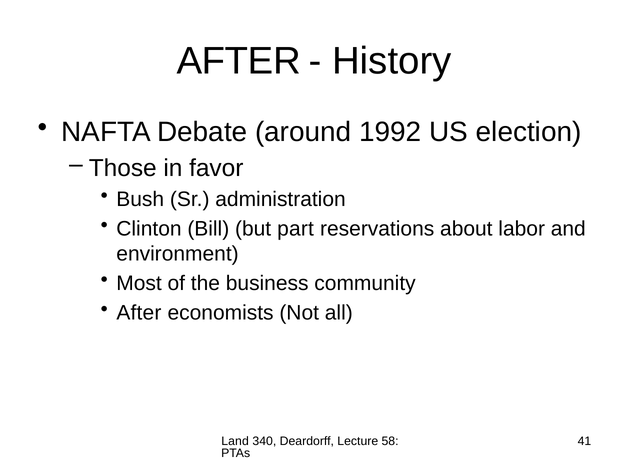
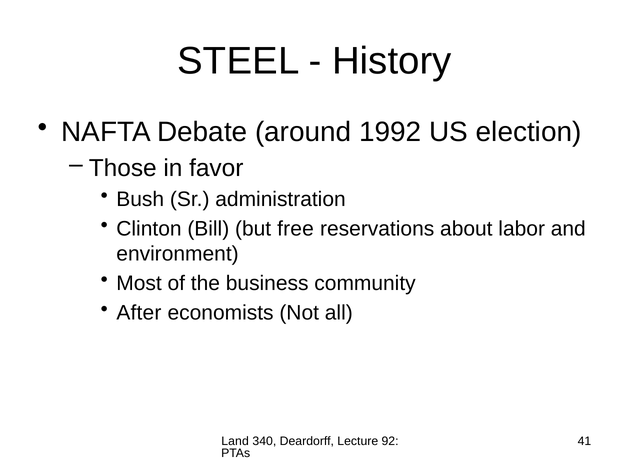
AFTER at (239, 61): AFTER -> STEEL
part: part -> free
58: 58 -> 92
